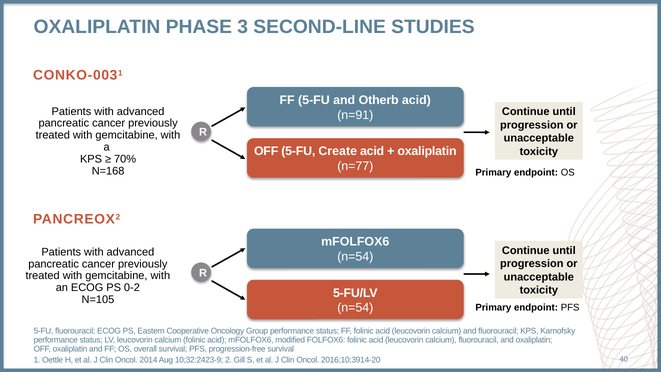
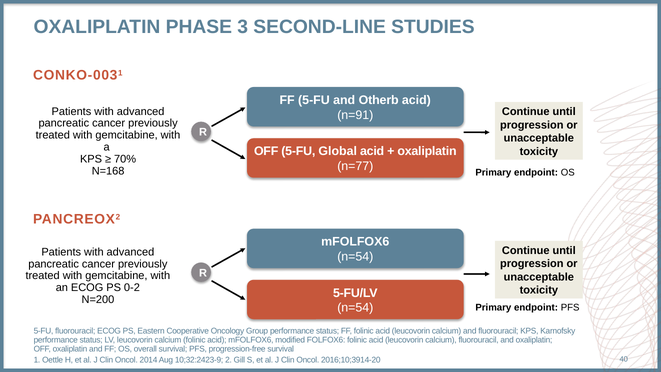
Create: Create -> Global
N=105: N=105 -> N=200
